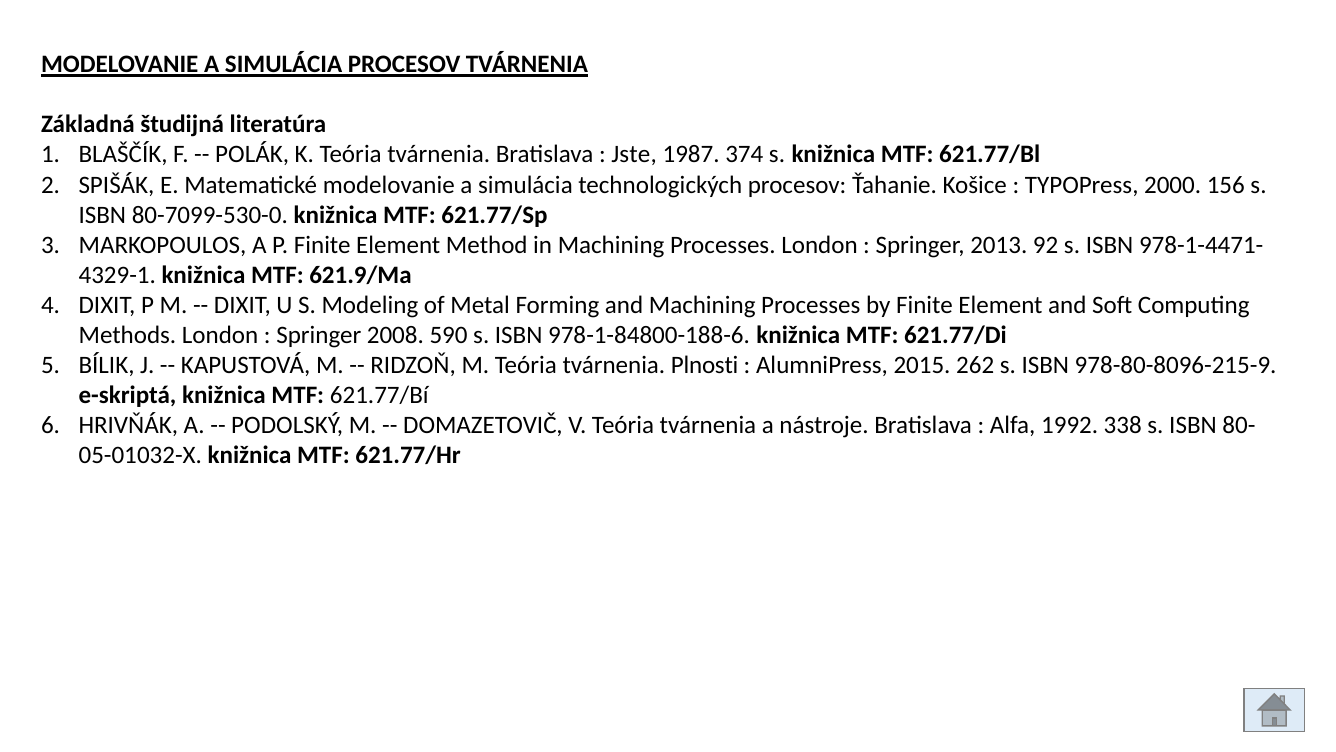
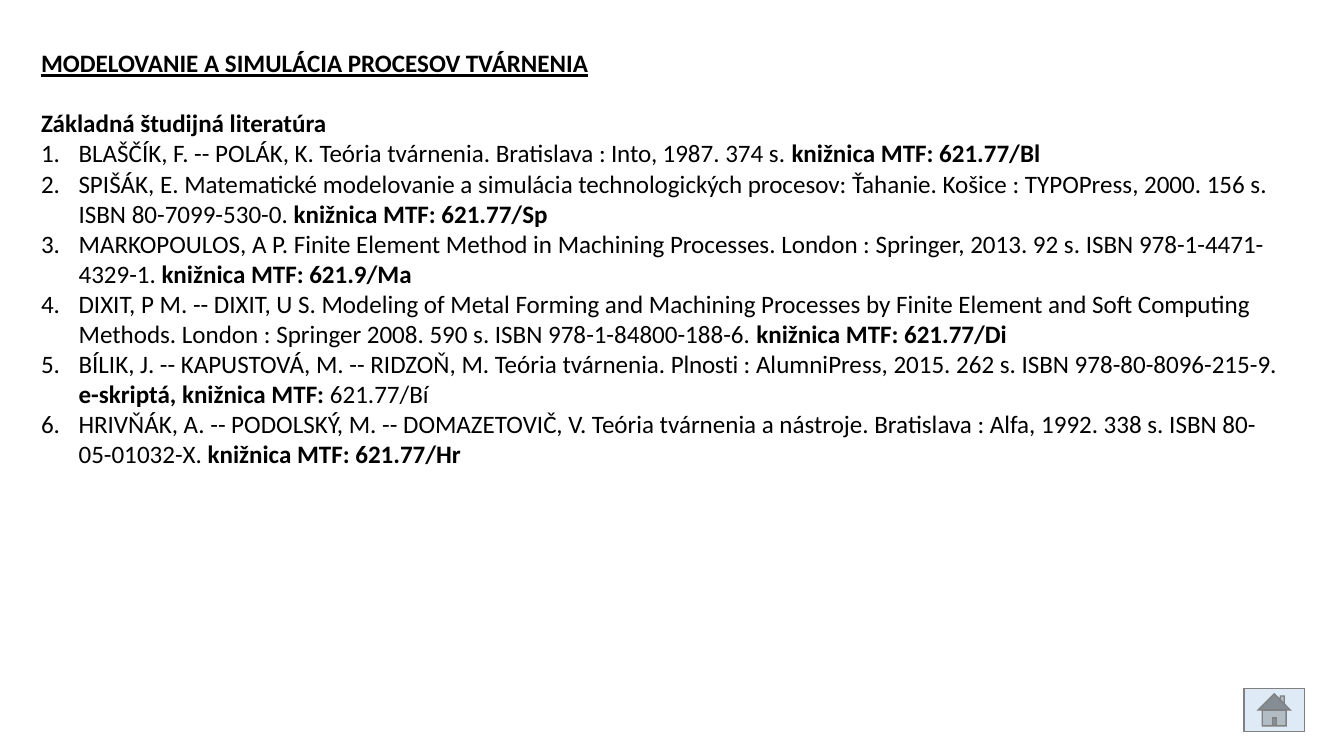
Jste: Jste -> Into
